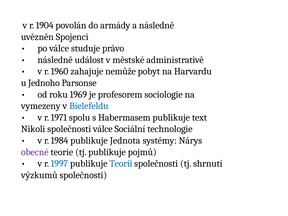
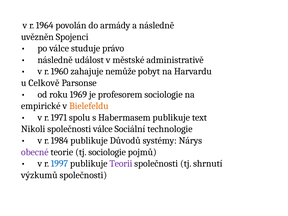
1904: 1904 -> 1964
Jednoho: Jednoho -> Celkově
vymezeny: vymezeny -> empirické
Bielefeldu colour: blue -> orange
Jednota: Jednota -> Důvodů
tj publikuje: publikuje -> sociologie
Teorii colour: blue -> purple
